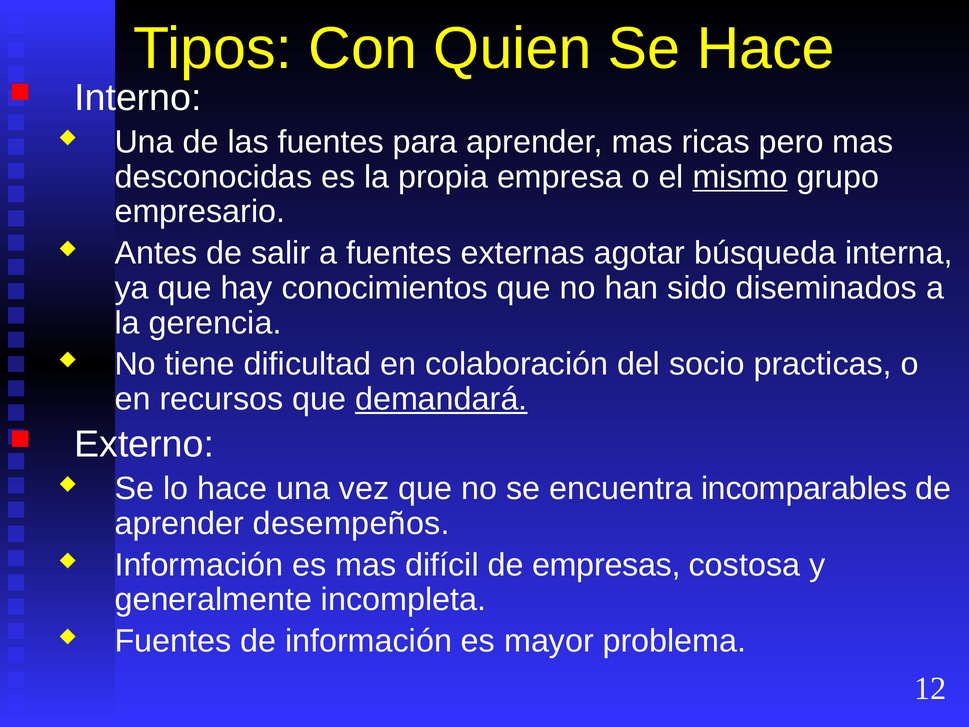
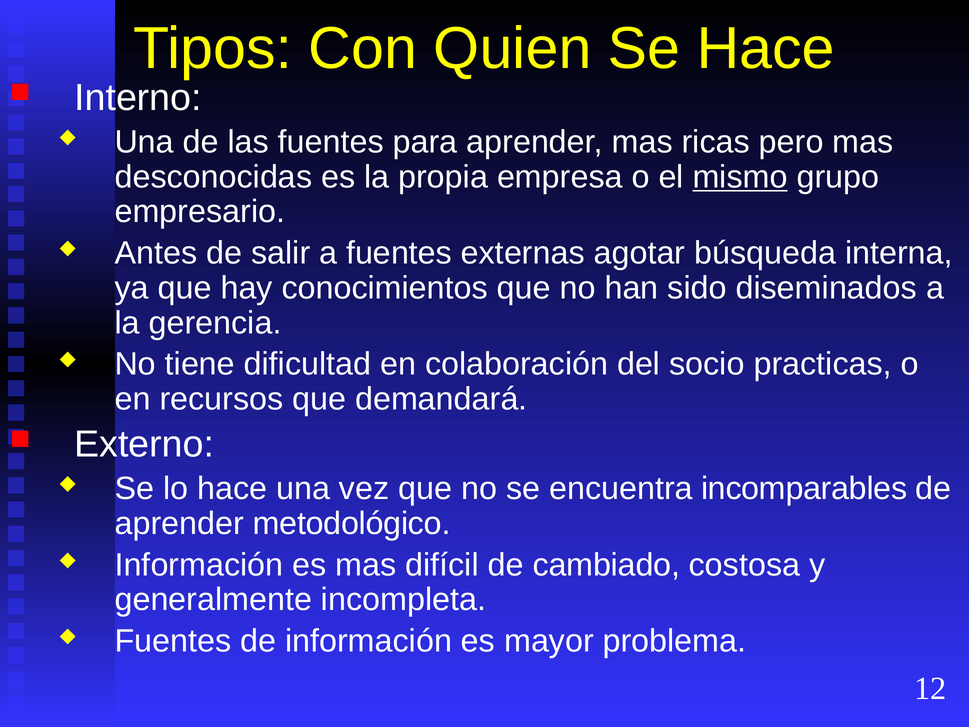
demandará underline: present -> none
desempeños: desempeños -> metodológico
empresas: empresas -> cambiado
